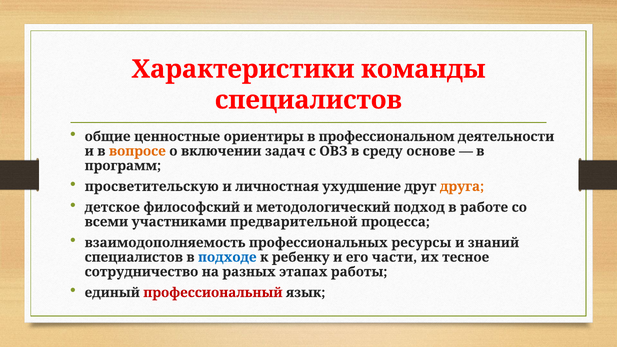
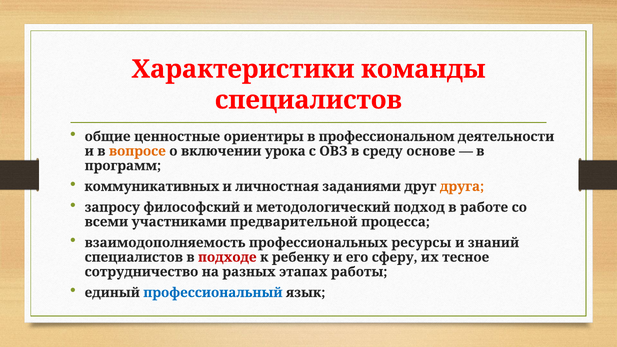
задач: задач -> урока
просветительскую: просветительскую -> коммуникативных
ухудшение: ухудшение -> заданиями
детское: детское -> запросу
подходе colour: blue -> red
части: части -> сферу
профессиональный colour: red -> blue
